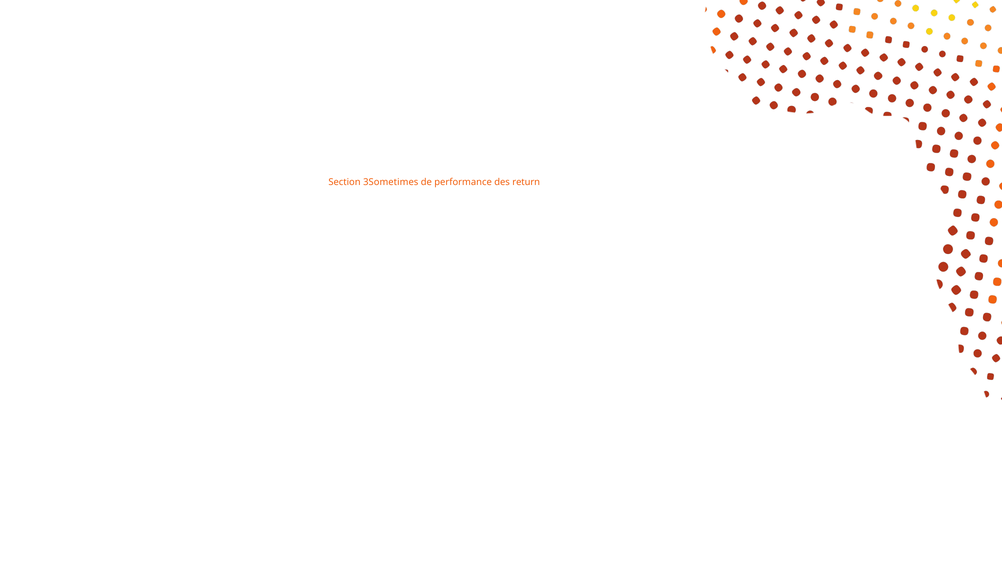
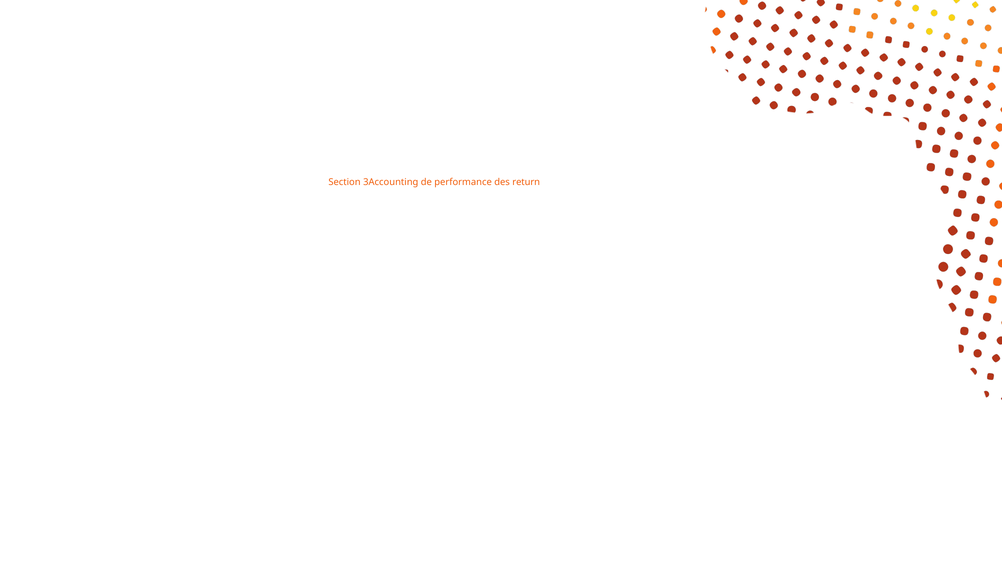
3Sometimes: 3Sometimes -> 3Accounting
